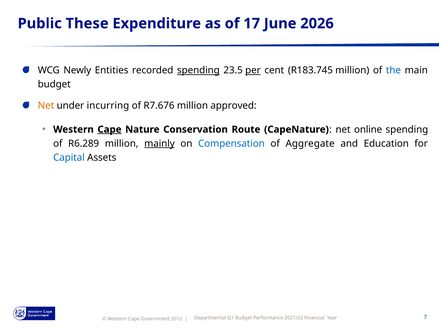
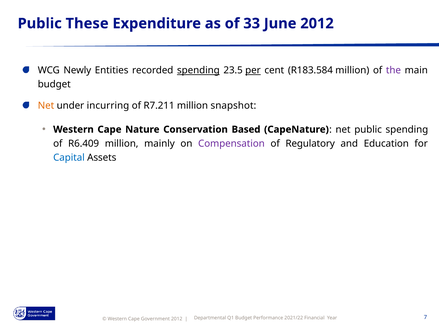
17: 17 -> 33
June 2026: 2026 -> 2012
R183.745: R183.745 -> R183.584
the colour: blue -> purple
R7.676: R7.676 -> R7.211
approved: approved -> snapshot
Cape at (109, 130) underline: present -> none
Route: Route -> Based
net online: online -> public
R6.289: R6.289 -> R6.409
mainly underline: present -> none
Compensation colour: blue -> purple
Aggregate: Aggregate -> Regulatory
